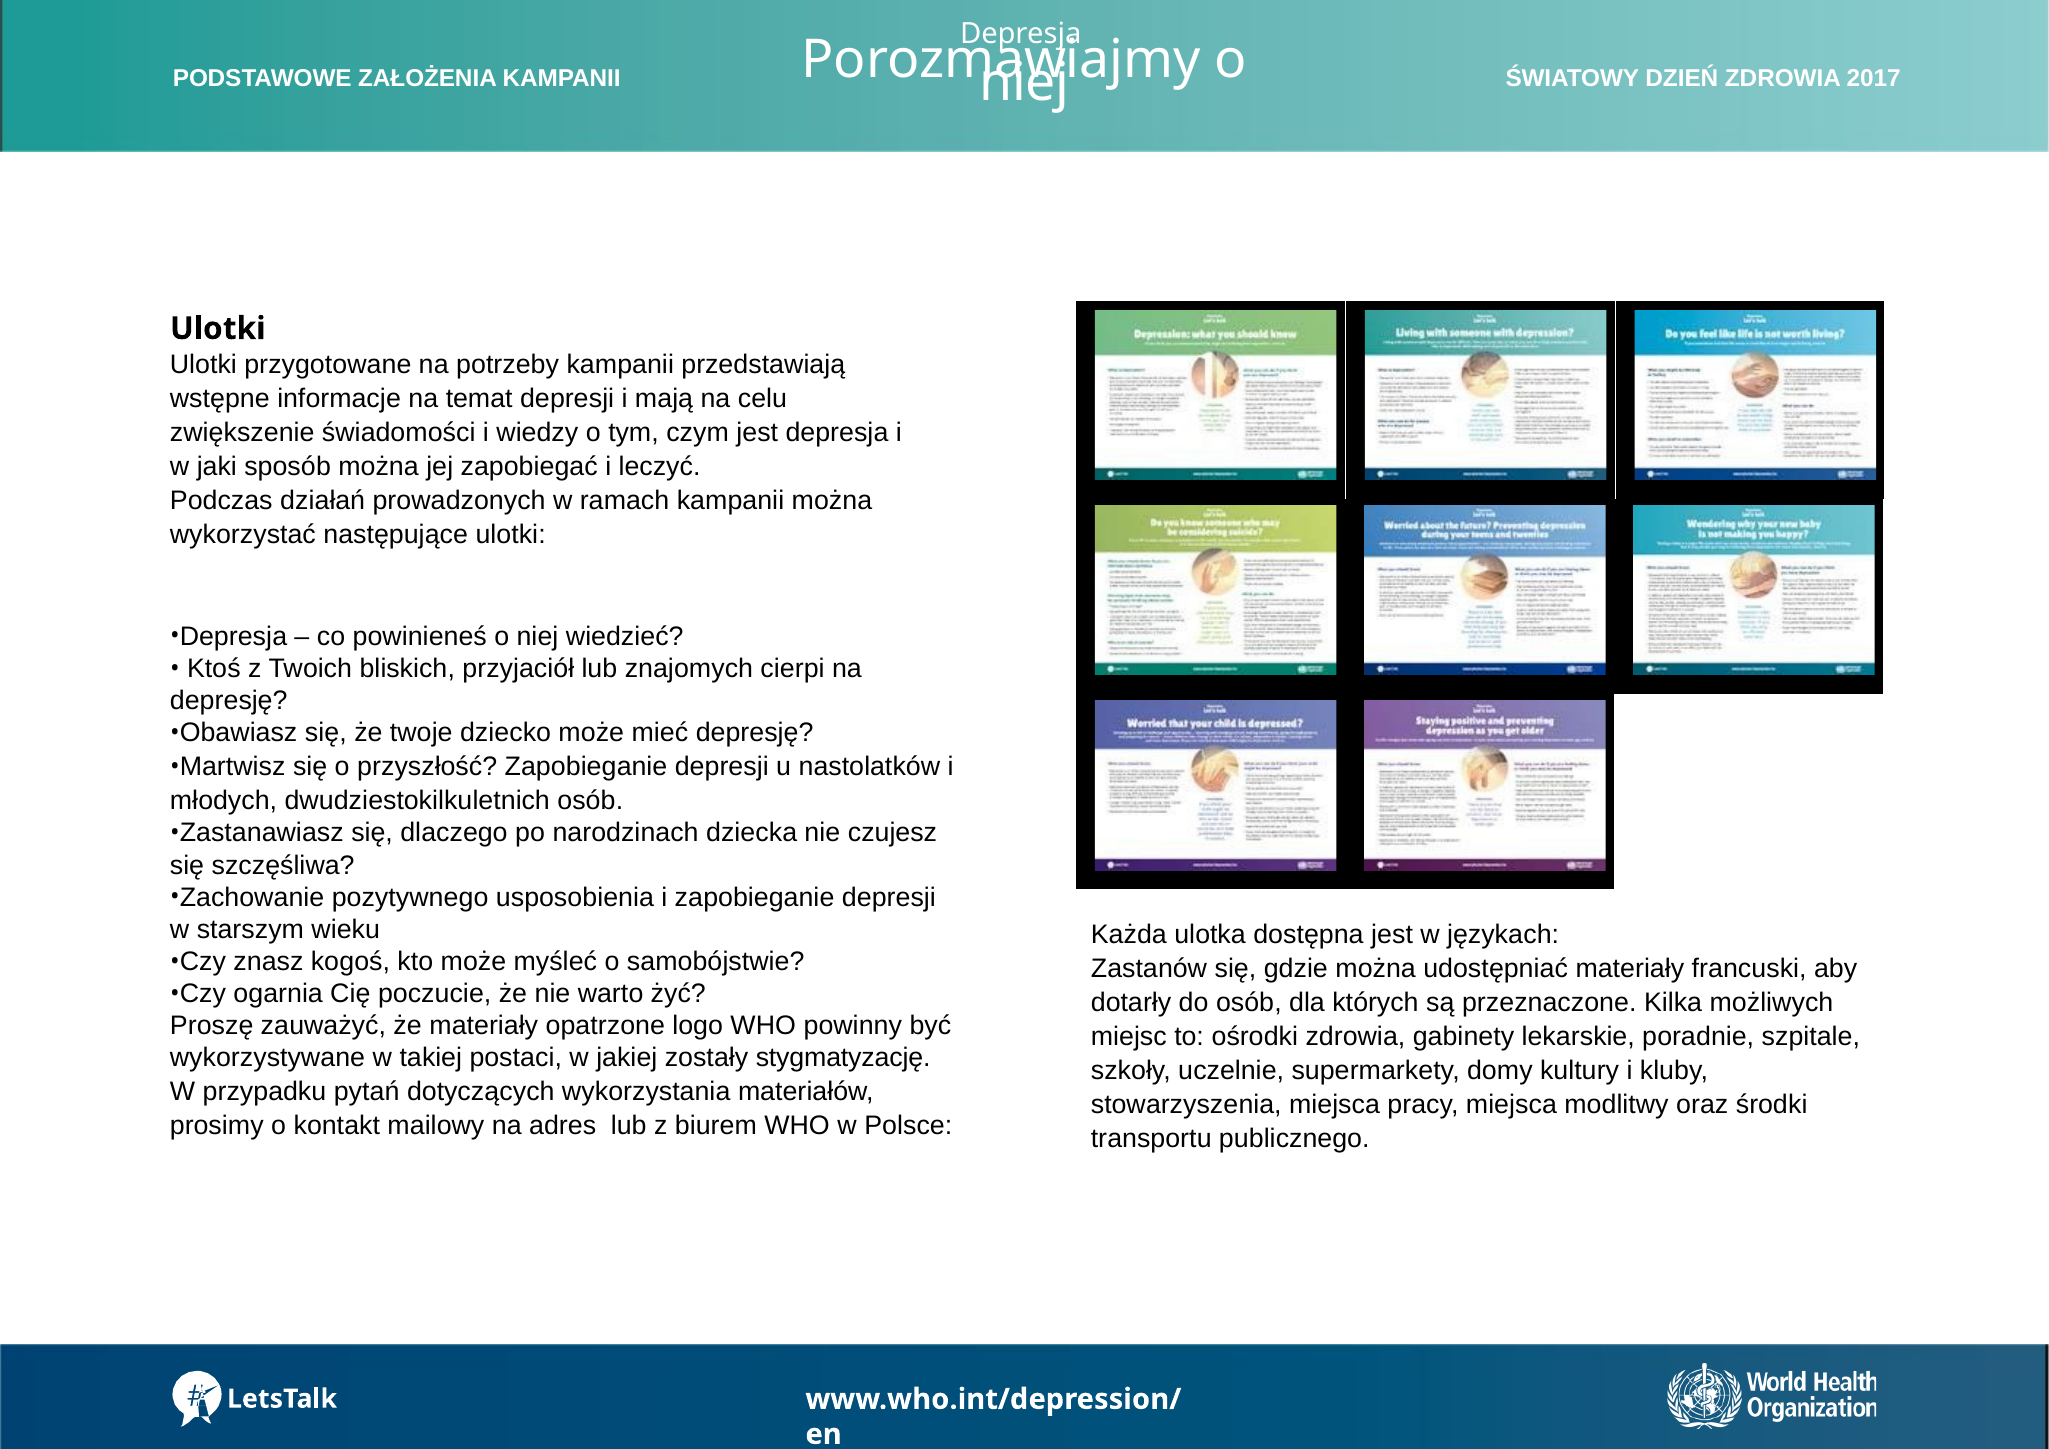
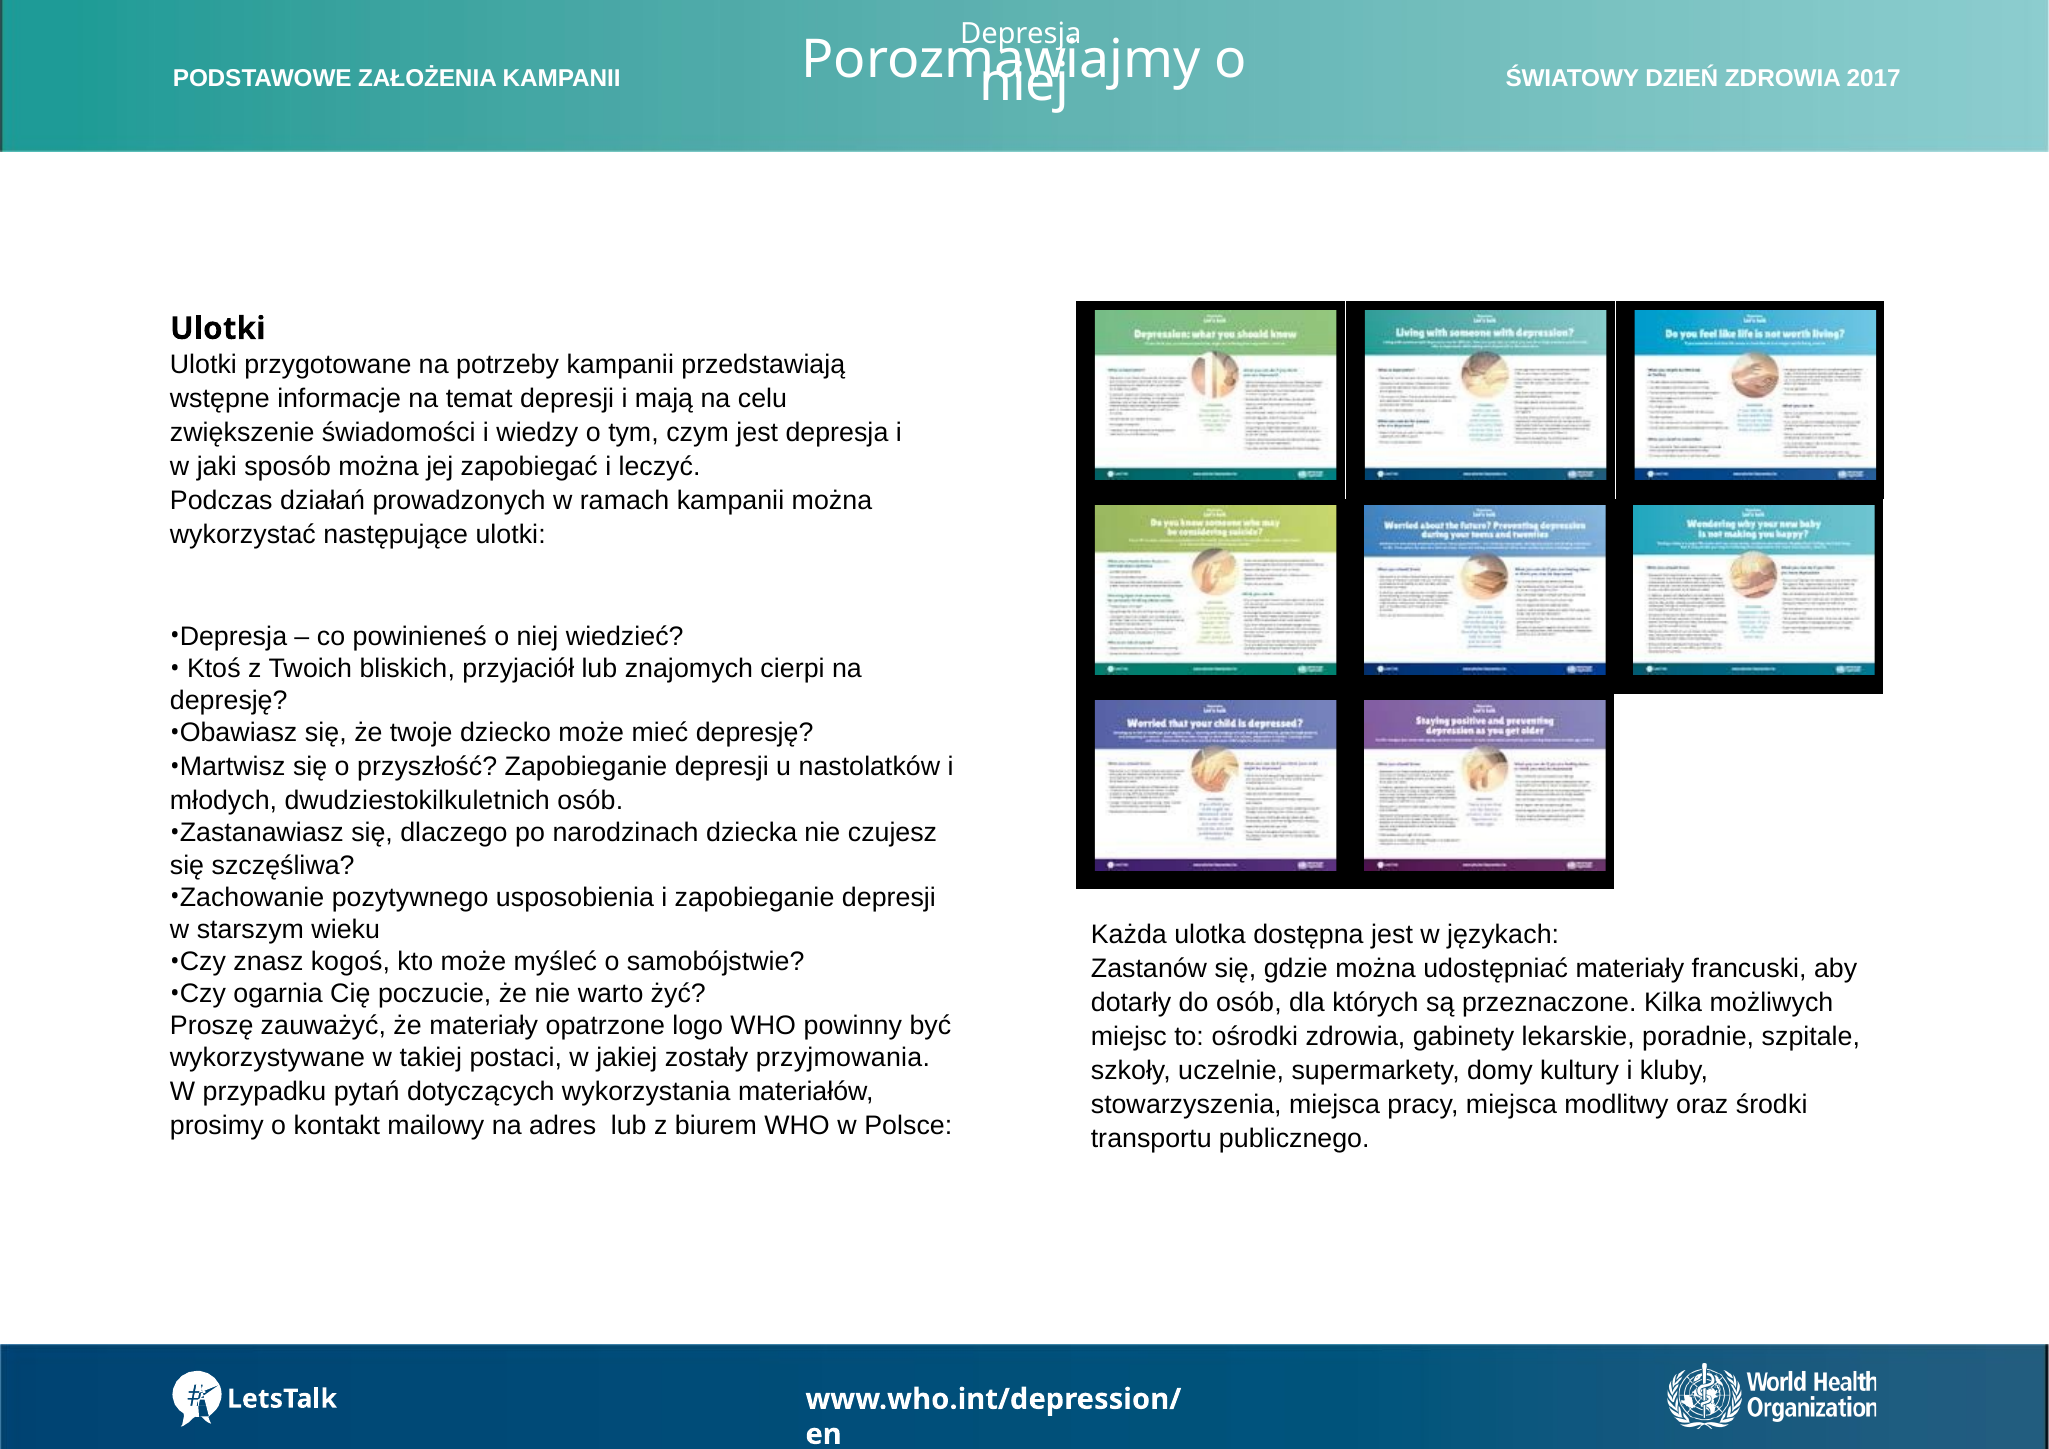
stygmatyzację: stygmatyzację -> przyjmowania
